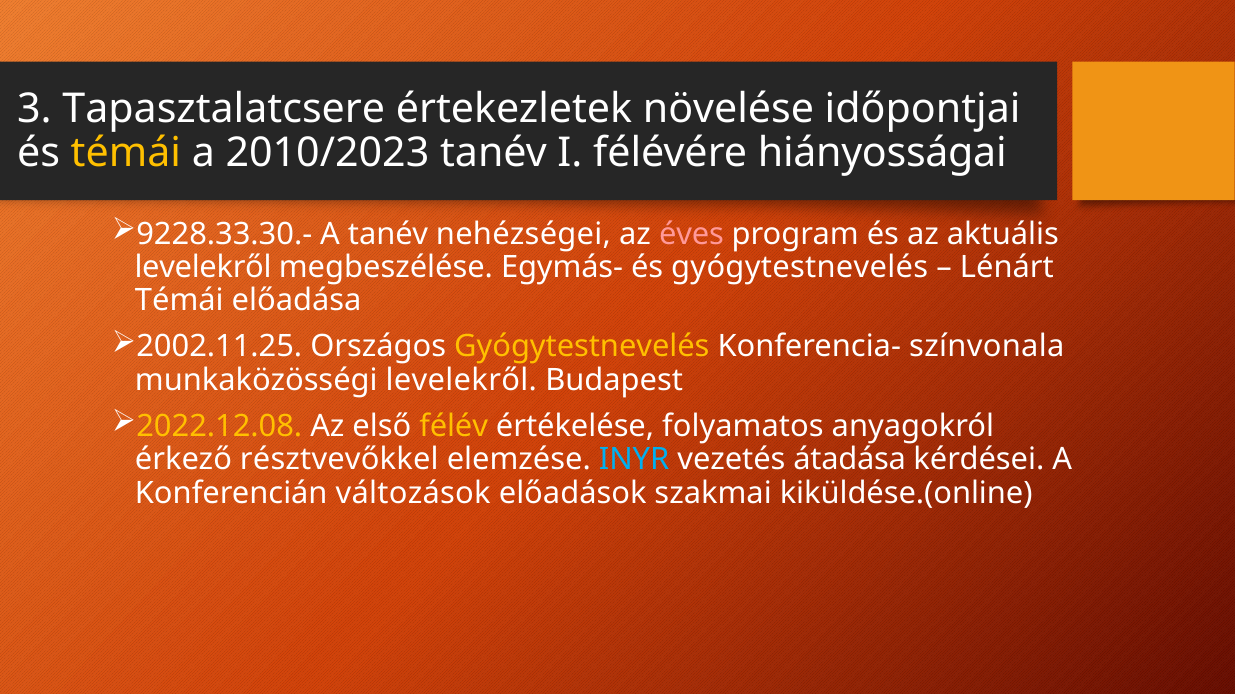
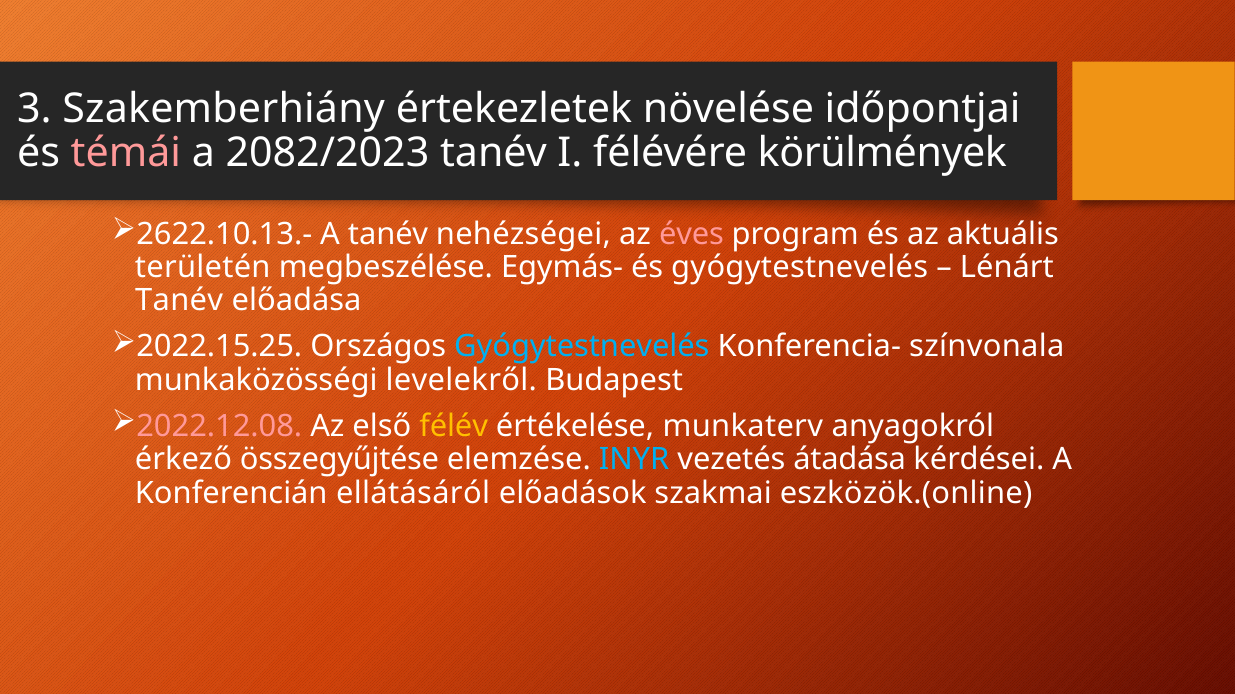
Tapasztalatcsere: Tapasztalatcsere -> Szakemberhiány
témái at (126, 153) colour: yellow -> pink
2010/2023: 2010/2023 -> 2082/2023
hiányosságai: hiányosságai -> körülmények
9228.33.30.-: 9228.33.30.- -> 2622.10.13.-
levelekről at (203, 268): levelekről -> területén
Témái at (179, 301): Témái -> Tanév
2002.11.25: 2002.11.25 -> 2022.15.25
Gyógytestnevelés at (582, 347) colour: yellow -> light blue
2022.12.08 colour: yellow -> pink
folyamatos: folyamatos -> munkaterv
résztvevőkkel: résztvevőkkel -> összegyűjtése
változások: változások -> ellátásáról
kiküldése.(online: kiküldése.(online -> eszközök.(online
